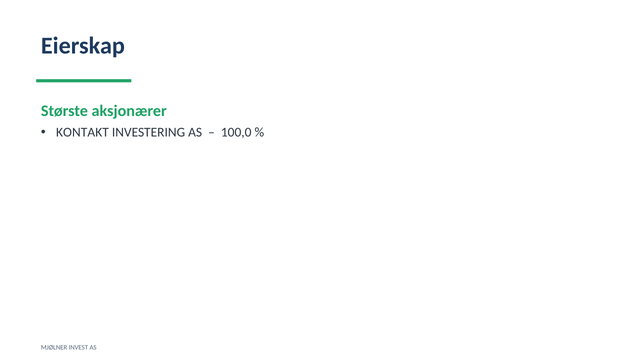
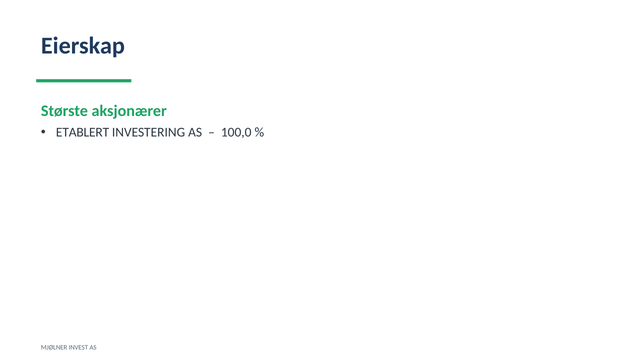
KONTAKT: KONTAKT -> ETABLERT
